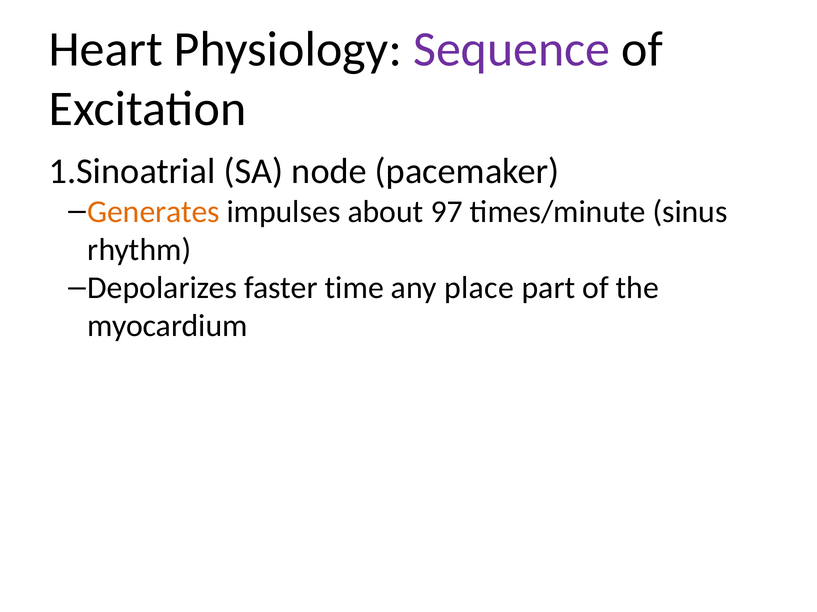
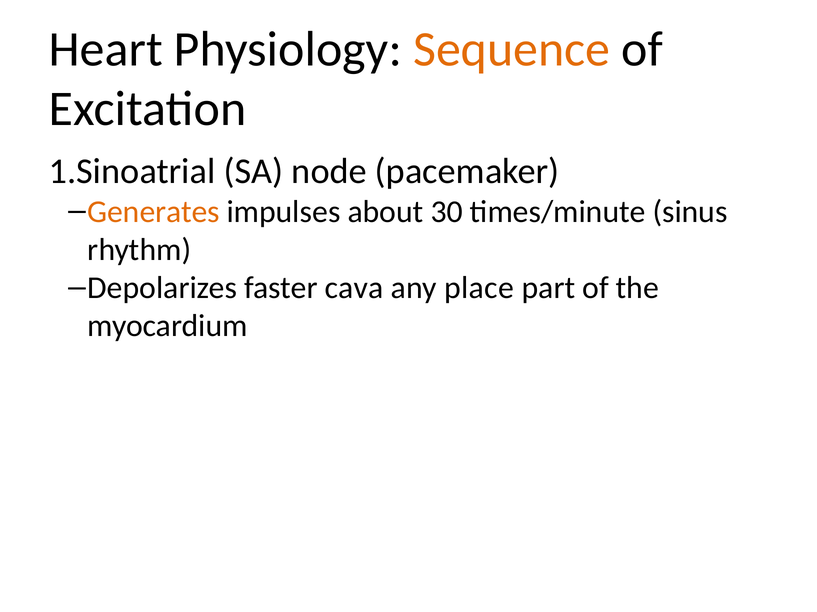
Sequence colour: purple -> orange
97: 97 -> 30
time: time -> cava
